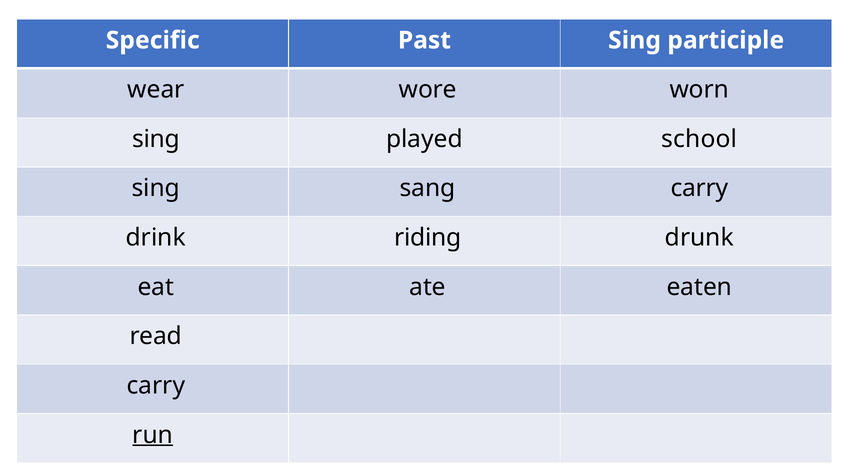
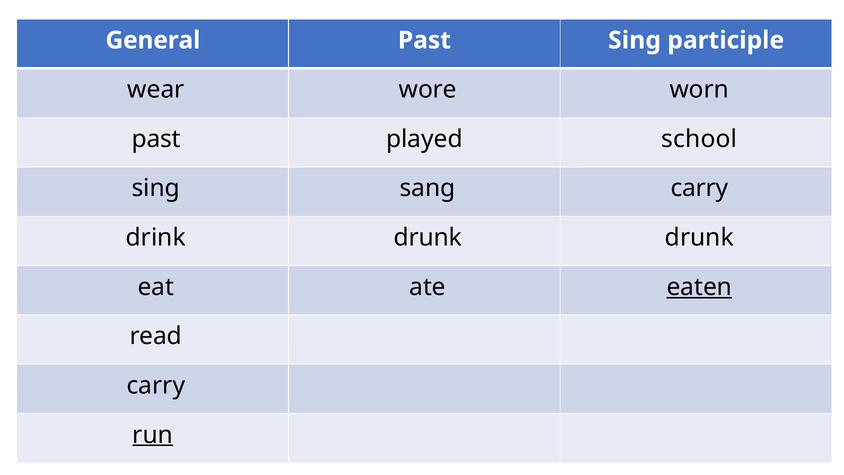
Specific: Specific -> General
sing at (156, 139): sing -> past
drink riding: riding -> drunk
eaten underline: none -> present
